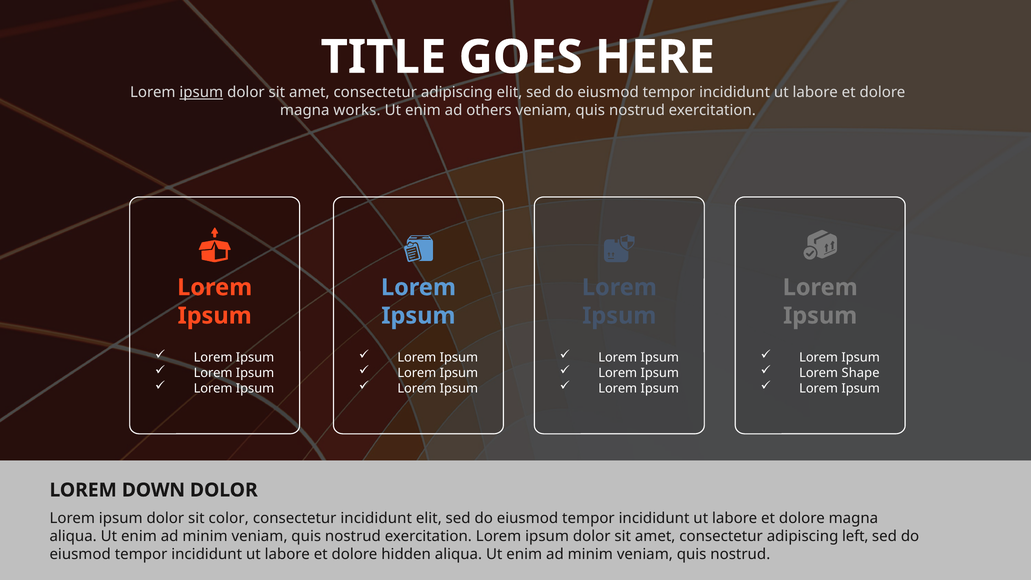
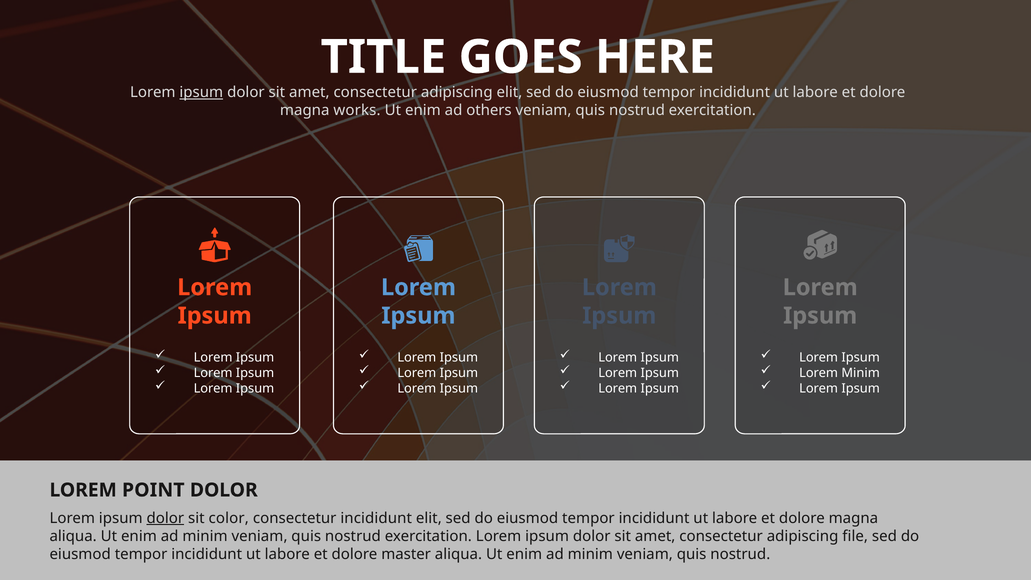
Lorem Shape: Shape -> Minim
DOWN: DOWN -> POINT
dolor at (165, 518) underline: none -> present
left: left -> file
hidden: hidden -> master
